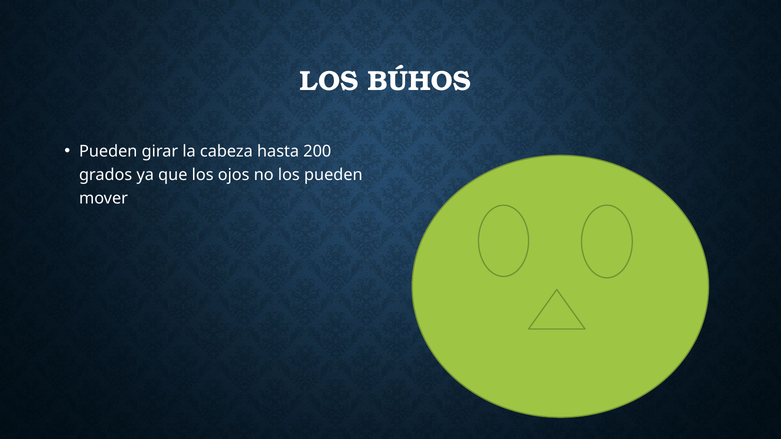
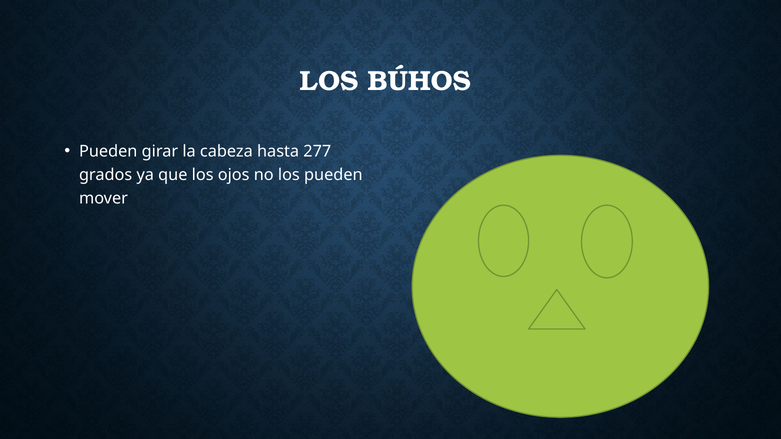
200: 200 -> 277
